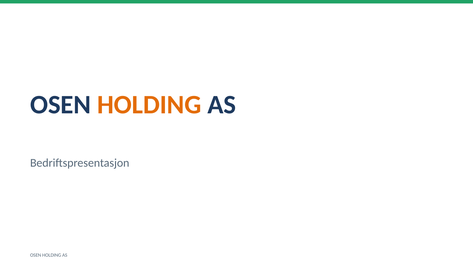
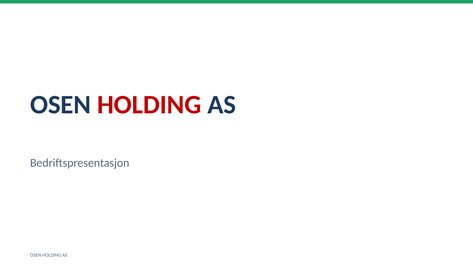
HOLDING at (149, 105) colour: orange -> red
